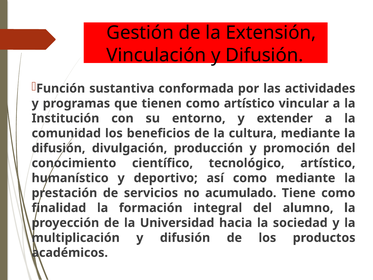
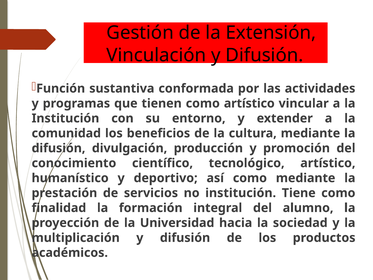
no acumulado: acumulado -> institución
